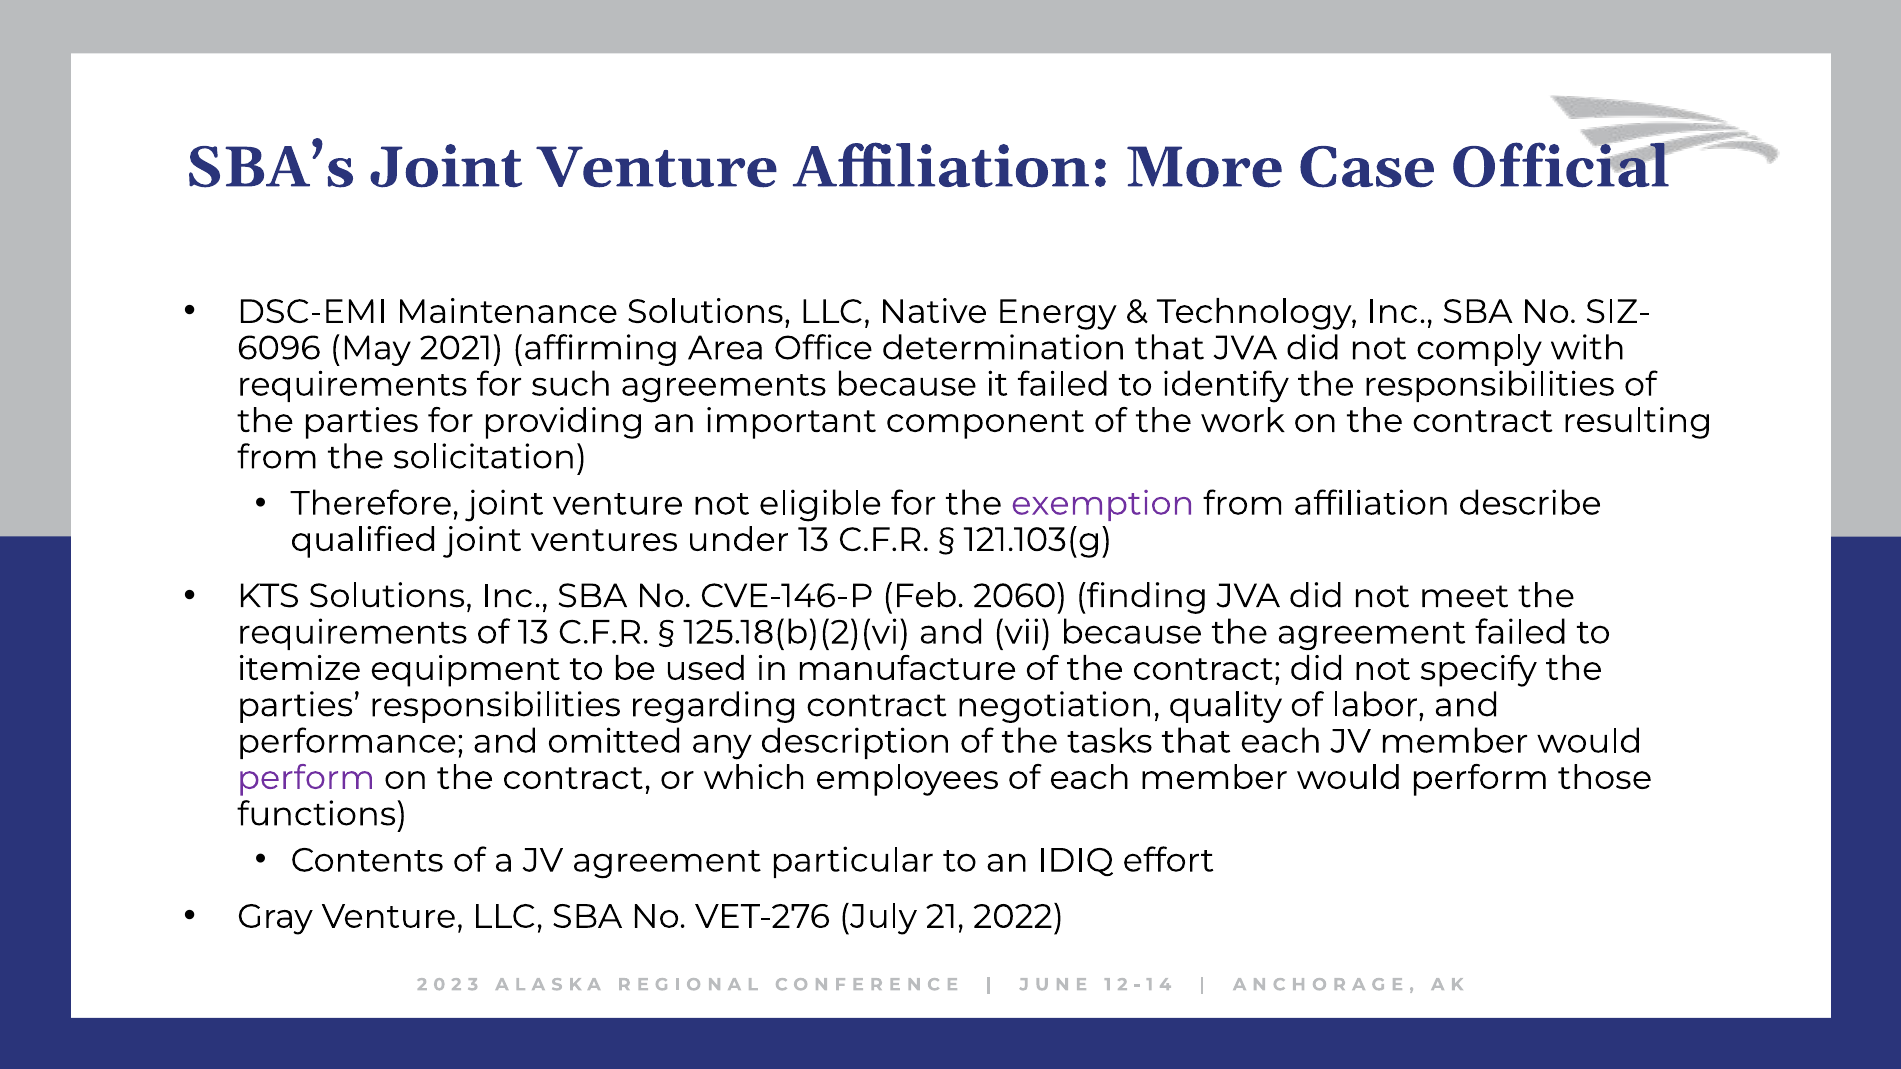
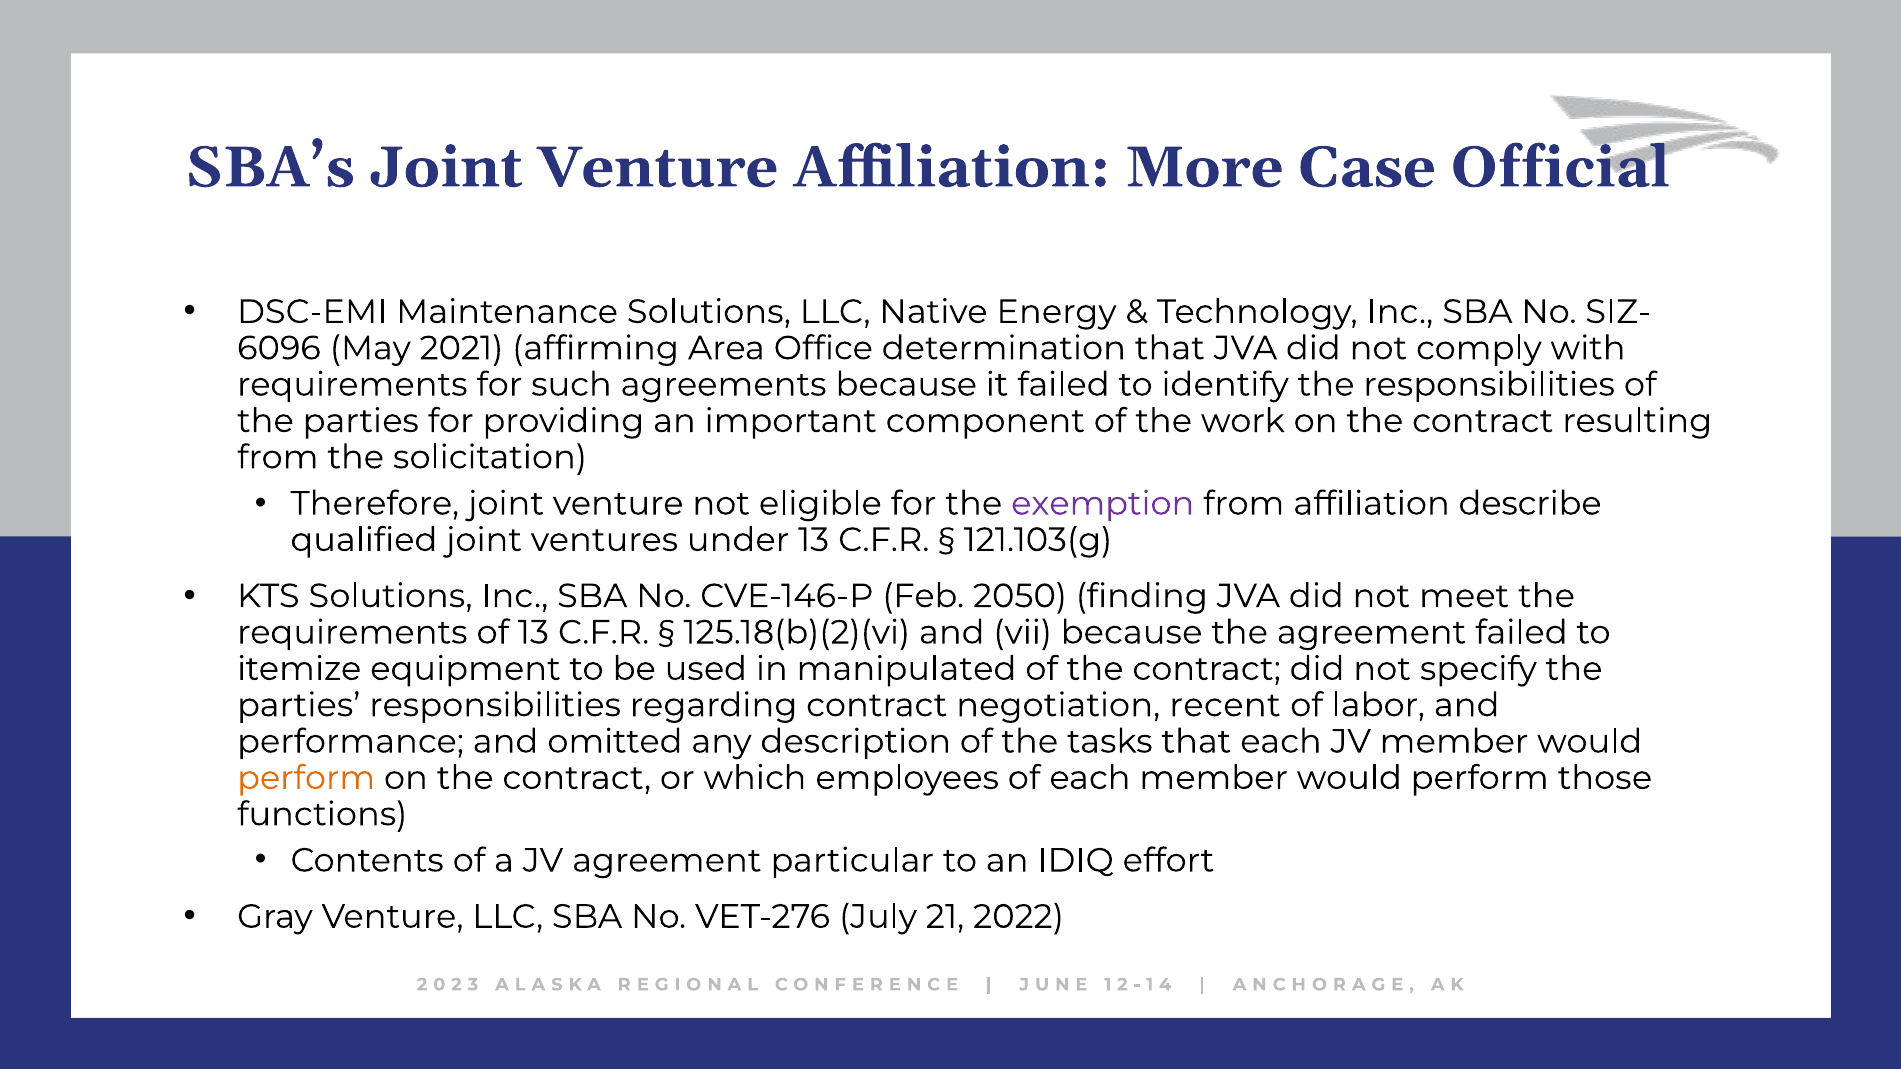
2060: 2060 -> 2050
manufacture: manufacture -> manipulated
quality: quality -> recent
perform at (306, 778) colour: purple -> orange
